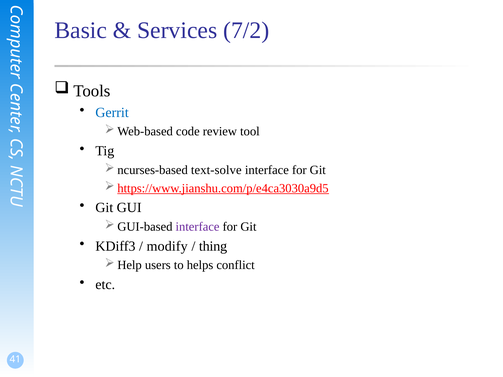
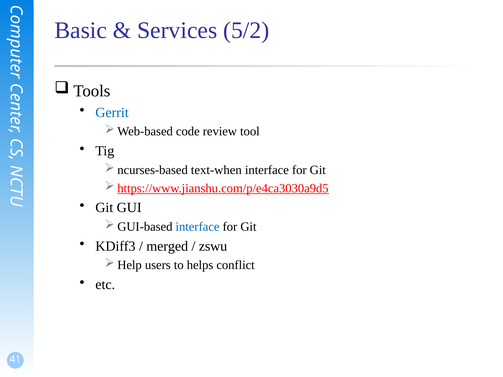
7/2: 7/2 -> 5/2
text-solve: text-solve -> text-when
interface at (198, 227) colour: purple -> blue
modify: modify -> merged
thing: thing -> zswu
